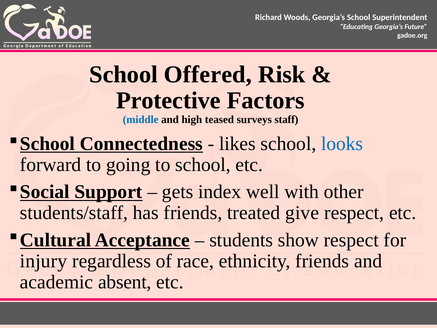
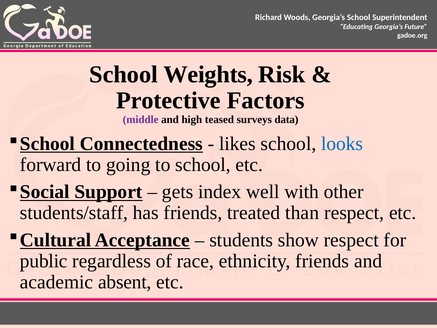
Offered: Offered -> Weights
middle colour: blue -> purple
staff: staff -> data
give: give -> than
injury: injury -> public
